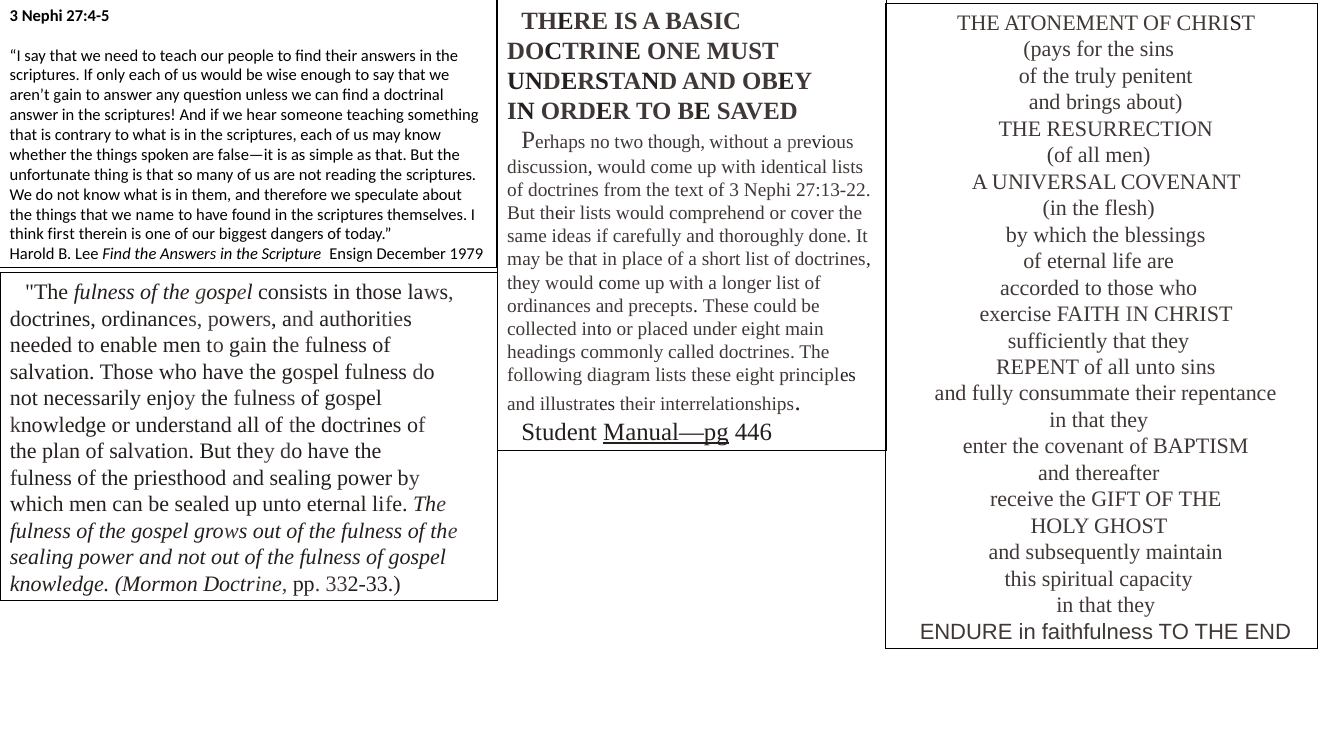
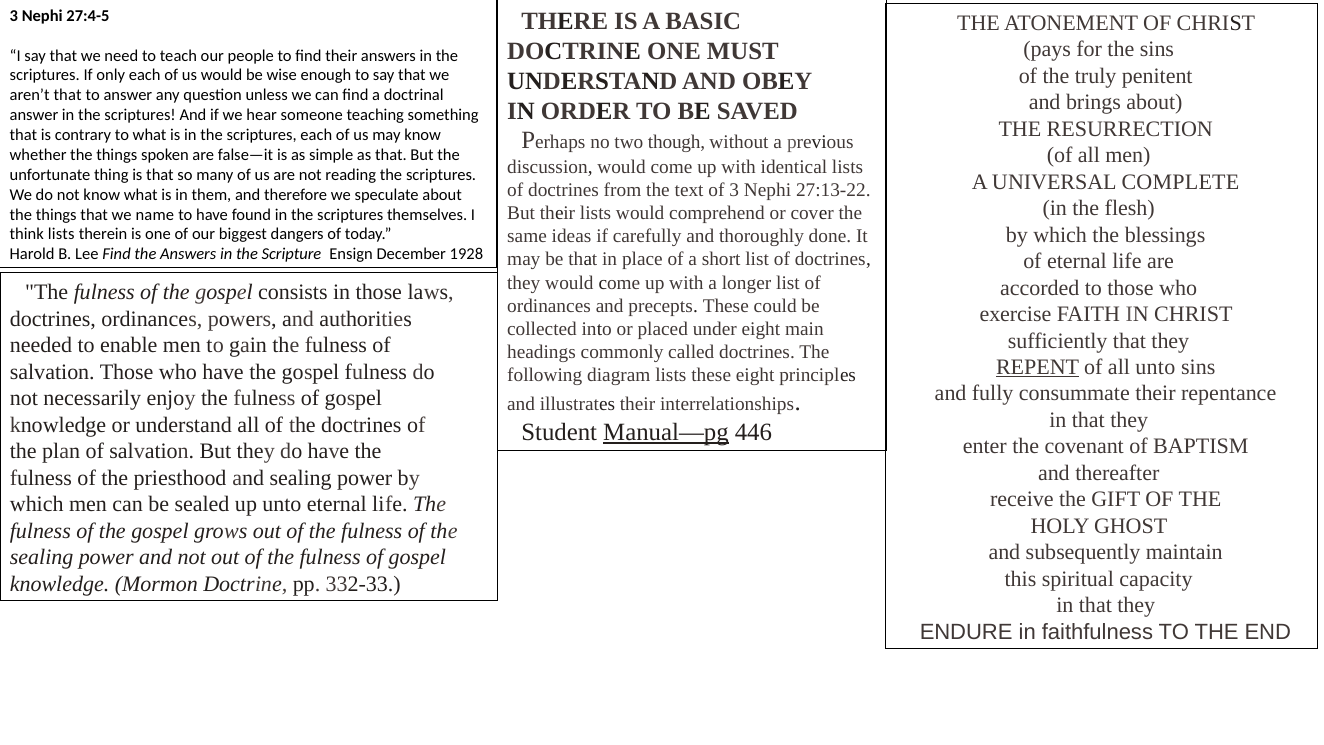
aren’t gain: gain -> that
UNIVERSAL COVENANT: COVENANT -> COMPLETE
think first: first -> lists
1979: 1979 -> 1928
REPENT underline: none -> present
